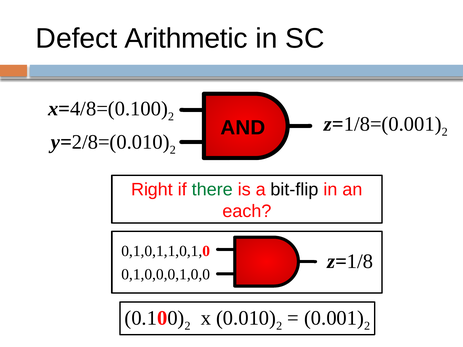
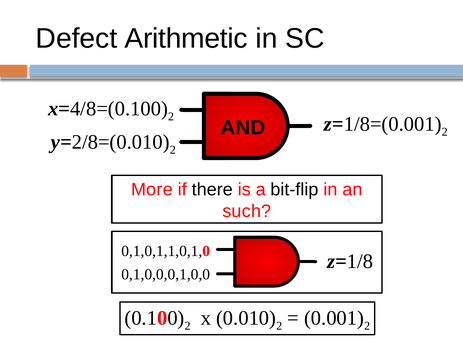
Right: Right -> More
there colour: green -> black
each: each -> such
